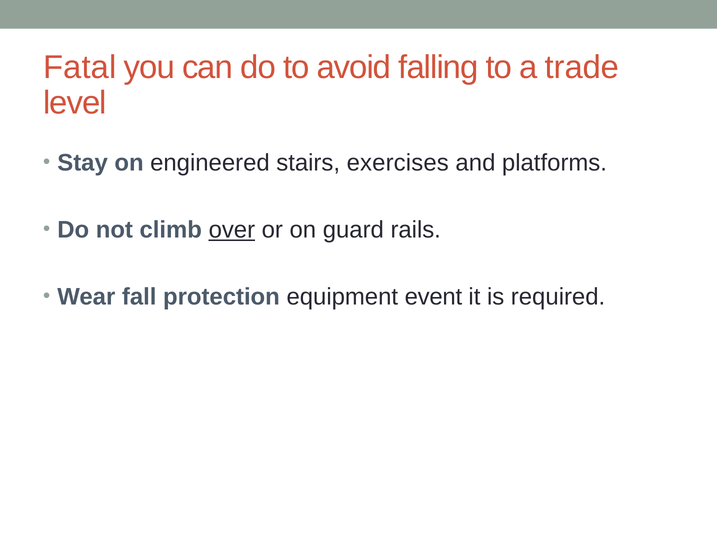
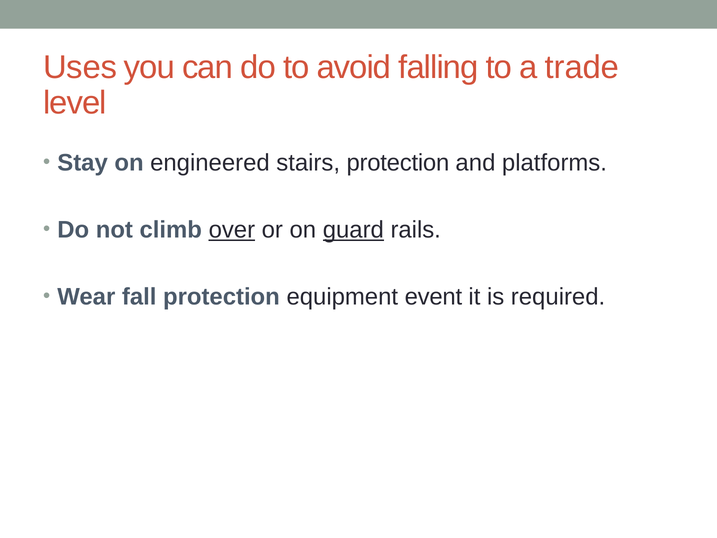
Fatal: Fatal -> Uses
stairs exercises: exercises -> protection
guard underline: none -> present
